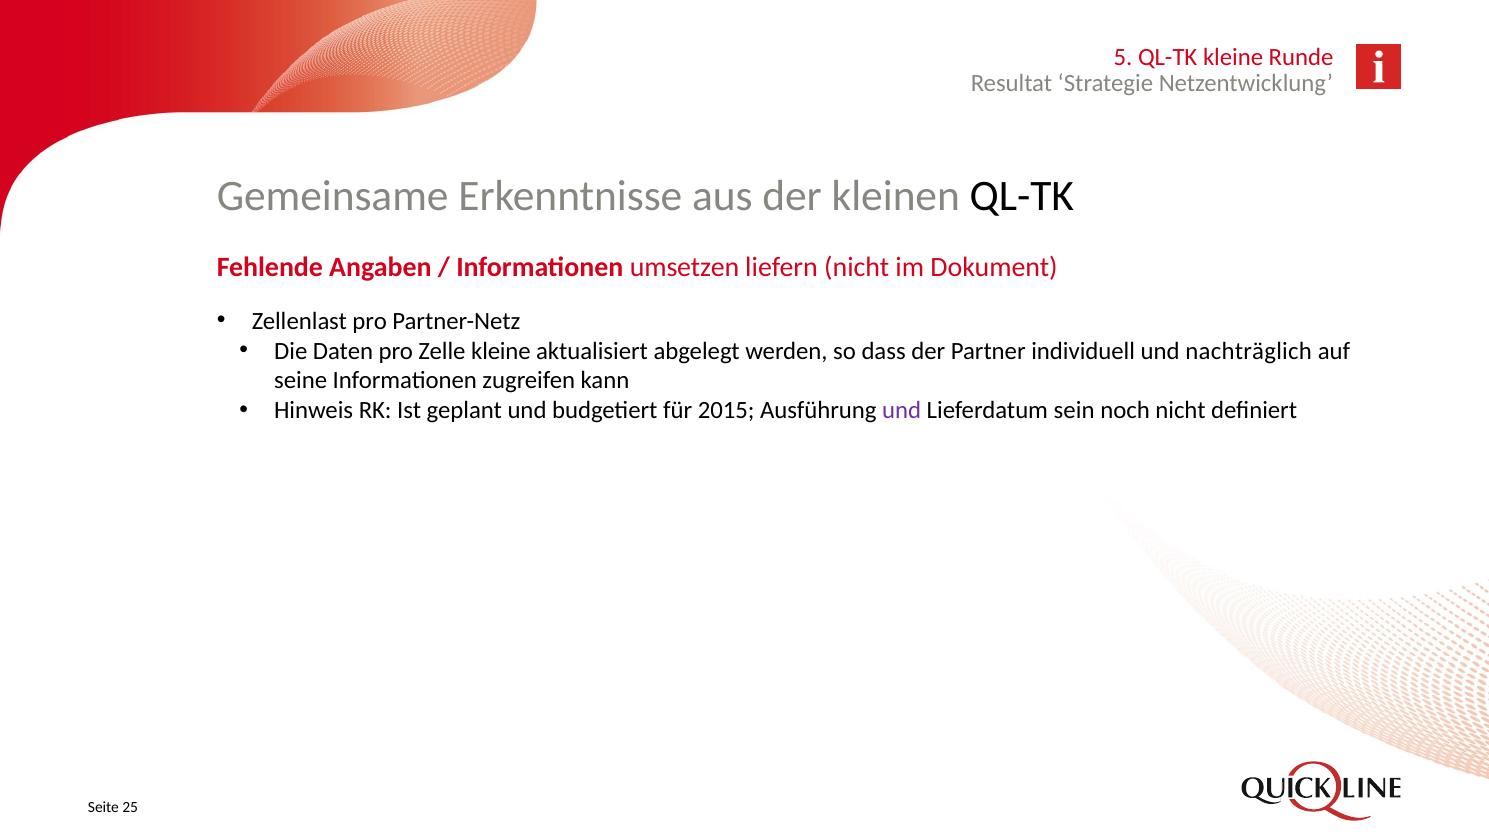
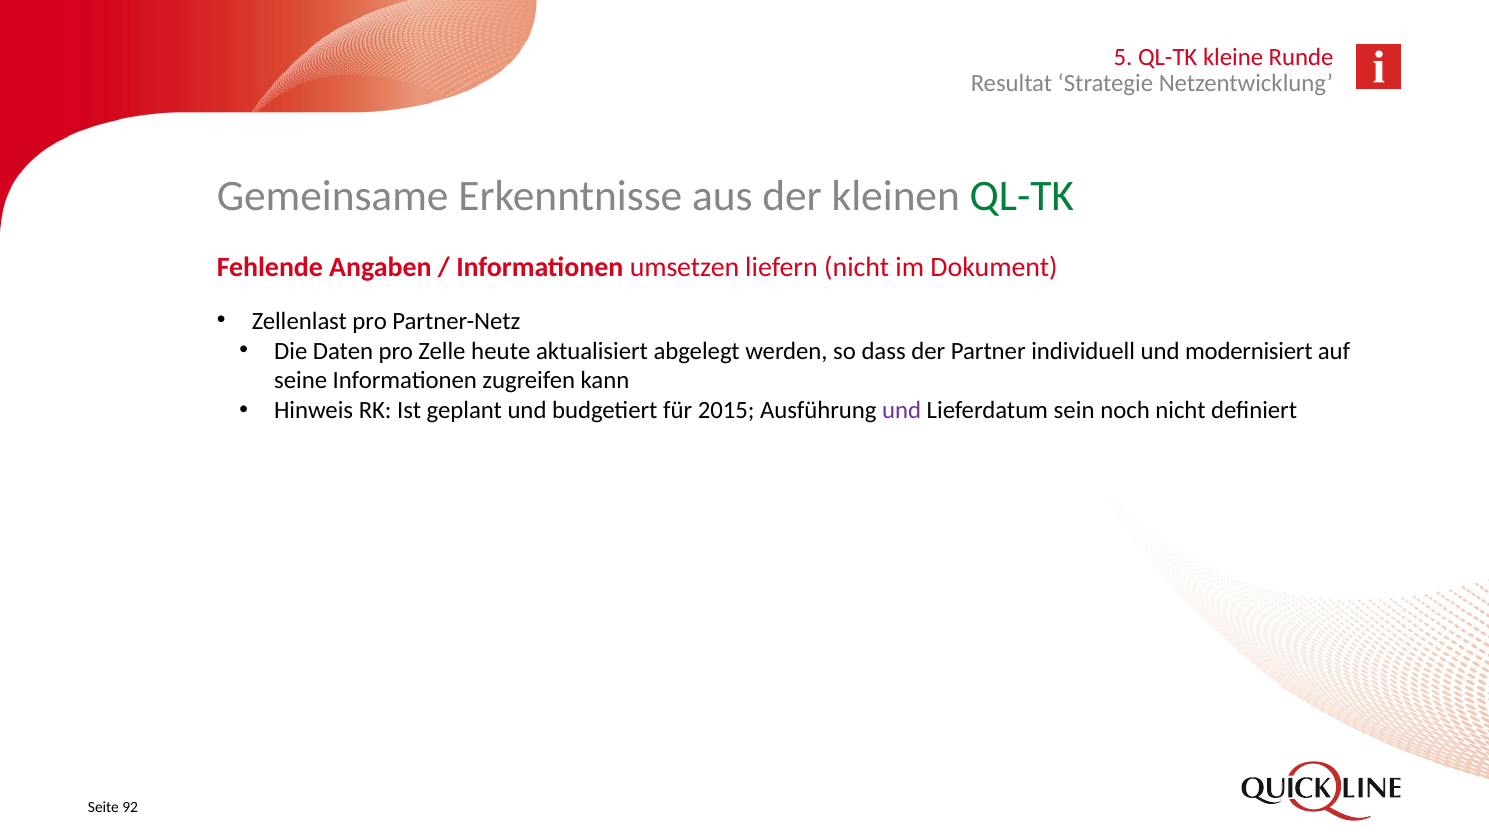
QL-TK at (1022, 196) colour: black -> green
Zelle kleine: kleine -> heute
nachträglich: nachträglich -> modernisiert
25: 25 -> 92
